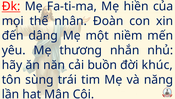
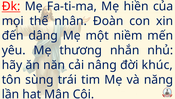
buồn: buồn -> nâng
